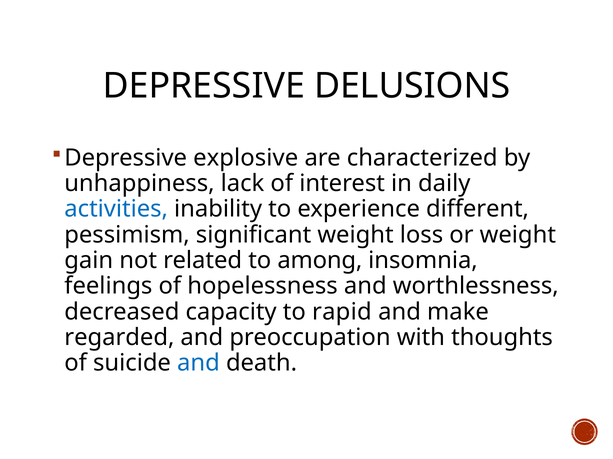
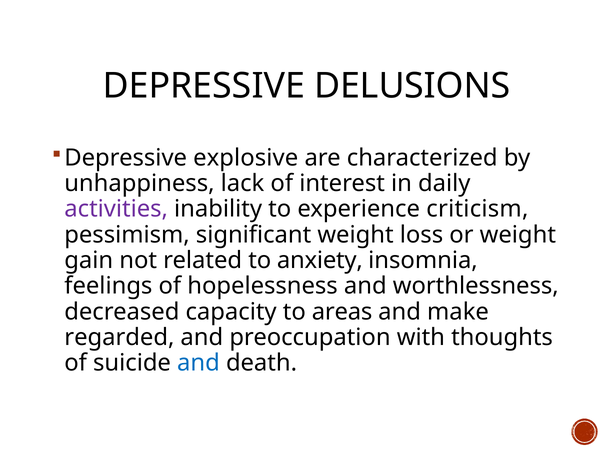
activities colour: blue -> purple
different: different -> criticism
among: among -> anxiety
rapid: rapid -> areas
